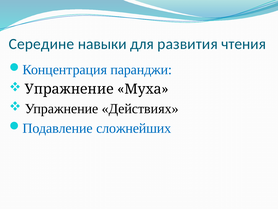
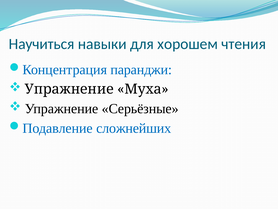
Середине: Середине -> Научиться
развития: развития -> хорошем
Действиях: Действиях -> Серьёзные
